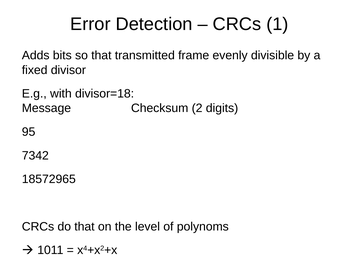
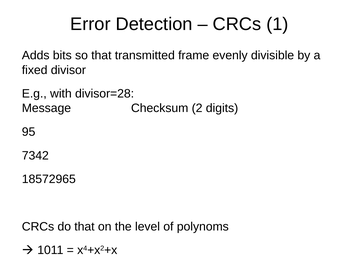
divisor=18: divisor=18 -> divisor=28
